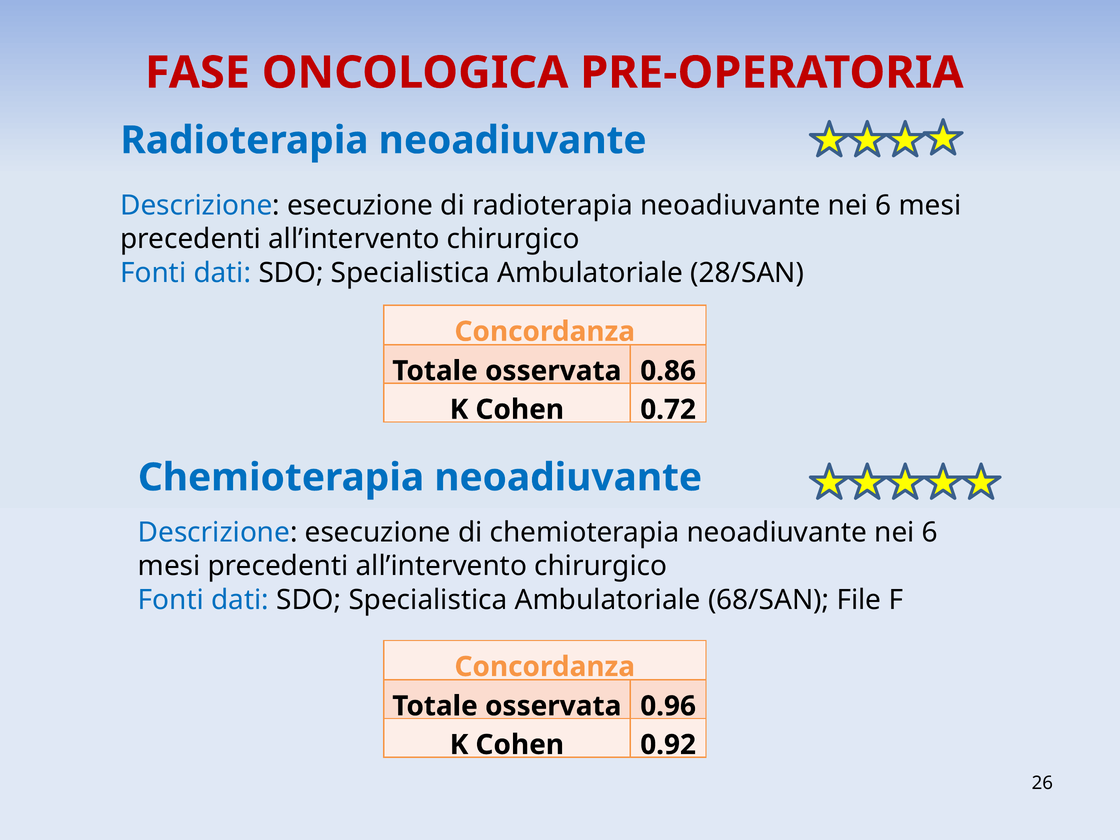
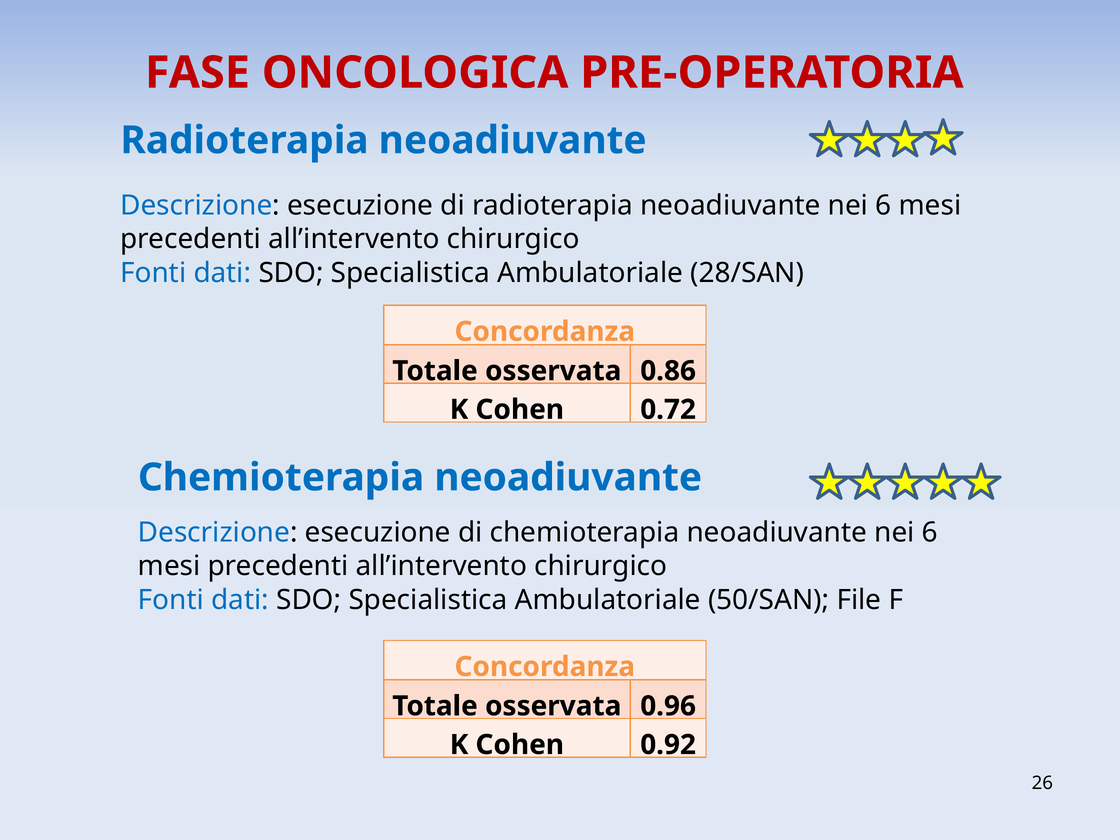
68/SAN: 68/SAN -> 50/SAN
